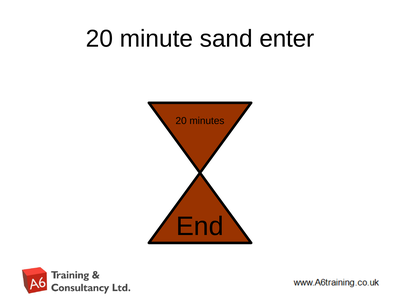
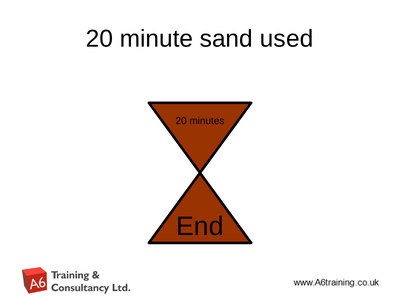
enter: enter -> used
